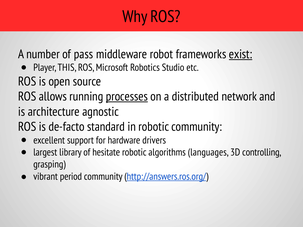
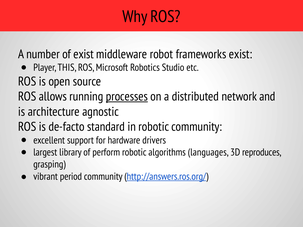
of pass: pass -> exist
exist at (241, 54) underline: present -> none
hesitate: hesitate -> perform
controlling: controlling -> reproduces
